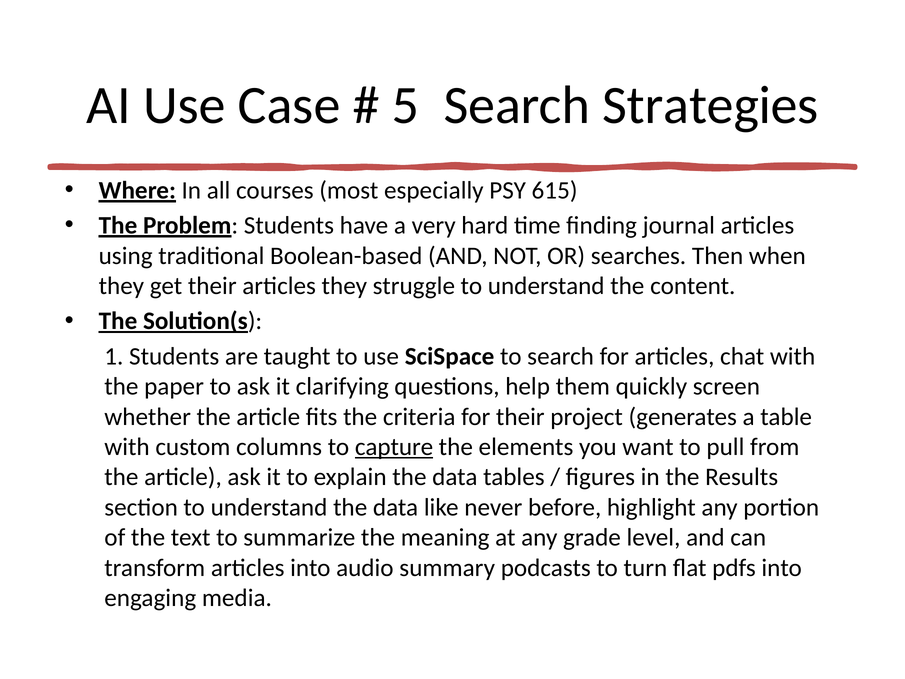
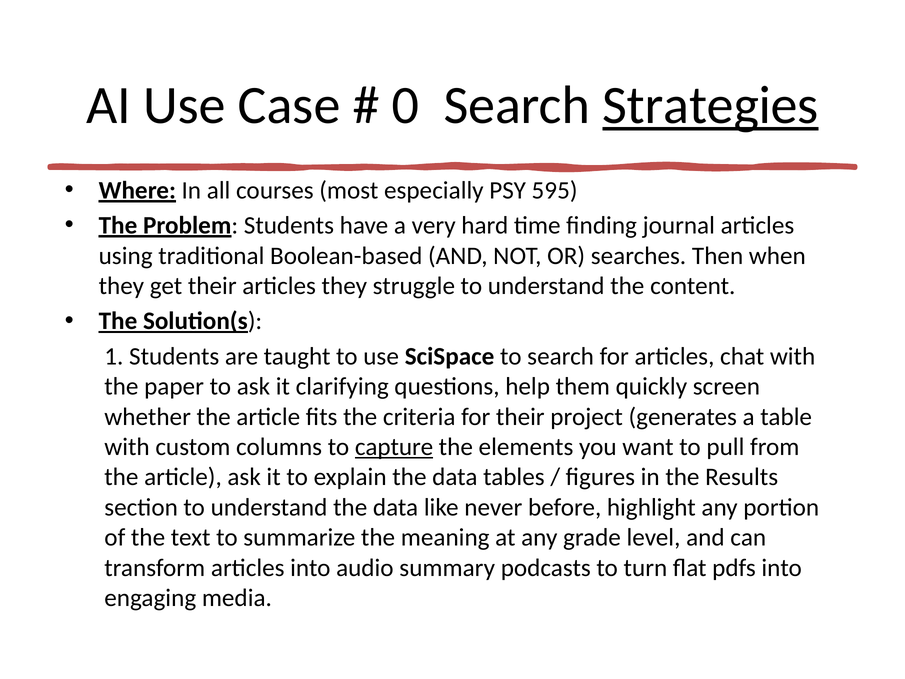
5: 5 -> 0
Strategies underline: none -> present
615: 615 -> 595
